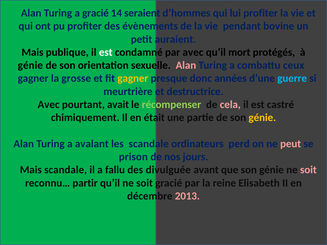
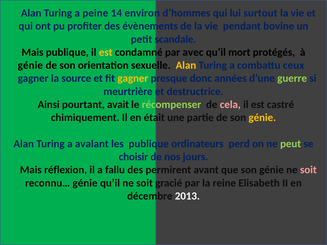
a gracié: gracié -> peine
seraient: seraient -> environ
lui profiter: profiter -> surtout
auraient: auraient -> scandale
est at (106, 52) colour: white -> yellow
Alan at (186, 65) colour: pink -> yellow
grosse: grosse -> source
guerre colour: light blue -> light green
Avec at (49, 105): Avec -> Ainsi
les scandale: scandale -> publique
peut colour: pink -> light green
prison: prison -> choisir
Mais scandale: scandale -> réflexion
divulguée: divulguée -> permirent
reconnu… partir: partir -> génie
2013 colour: pink -> white
